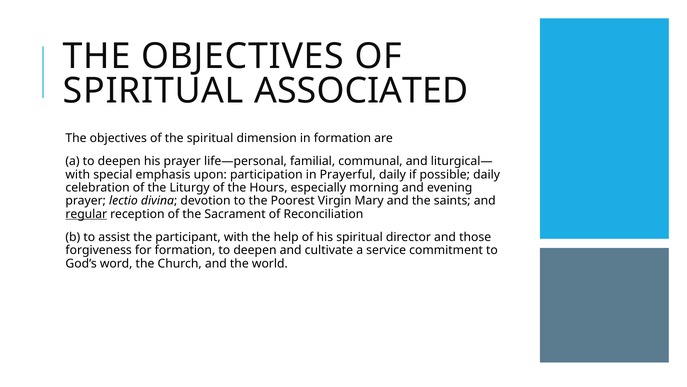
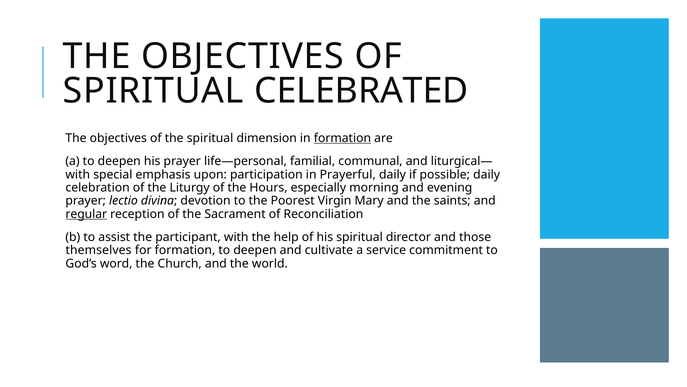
ASSOCIATED: ASSOCIATED -> CELEBRATED
formation at (342, 138) underline: none -> present
forgiveness: forgiveness -> themselves
